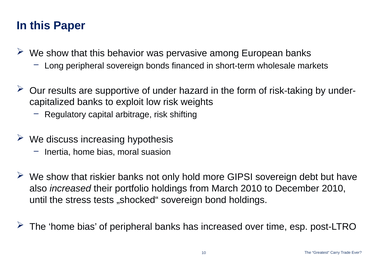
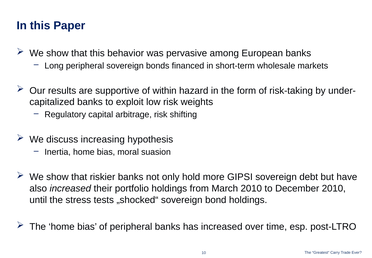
under: under -> within
